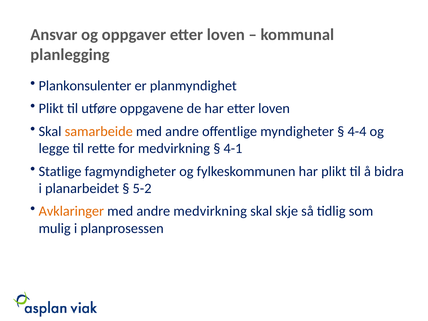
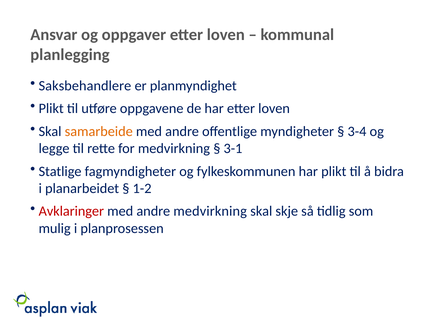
Plankonsulenter: Plankonsulenter -> Saksbehandlere
4-4: 4-4 -> 3-4
4-1: 4-1 -> 3-1
5-2: 5-2 -> 1-2
Avklaringer colour: orange -> red
